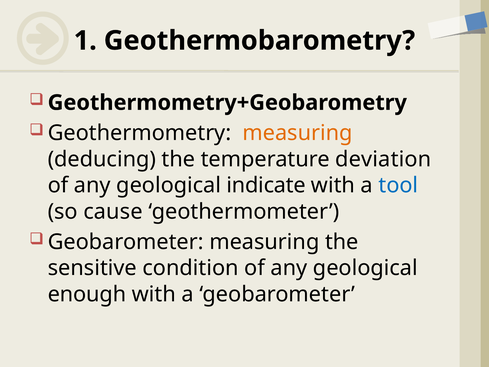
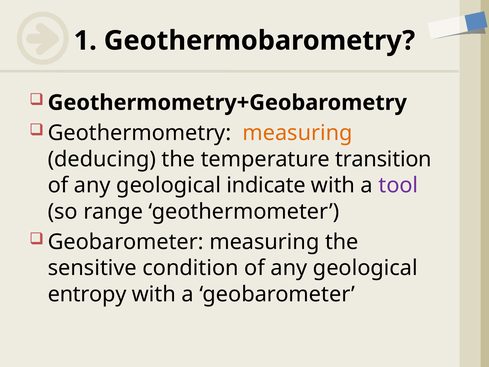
deviation: deviation -> transition
tool colour: blue -> purple
cause: cause -> range
enough: enough -> entropy
